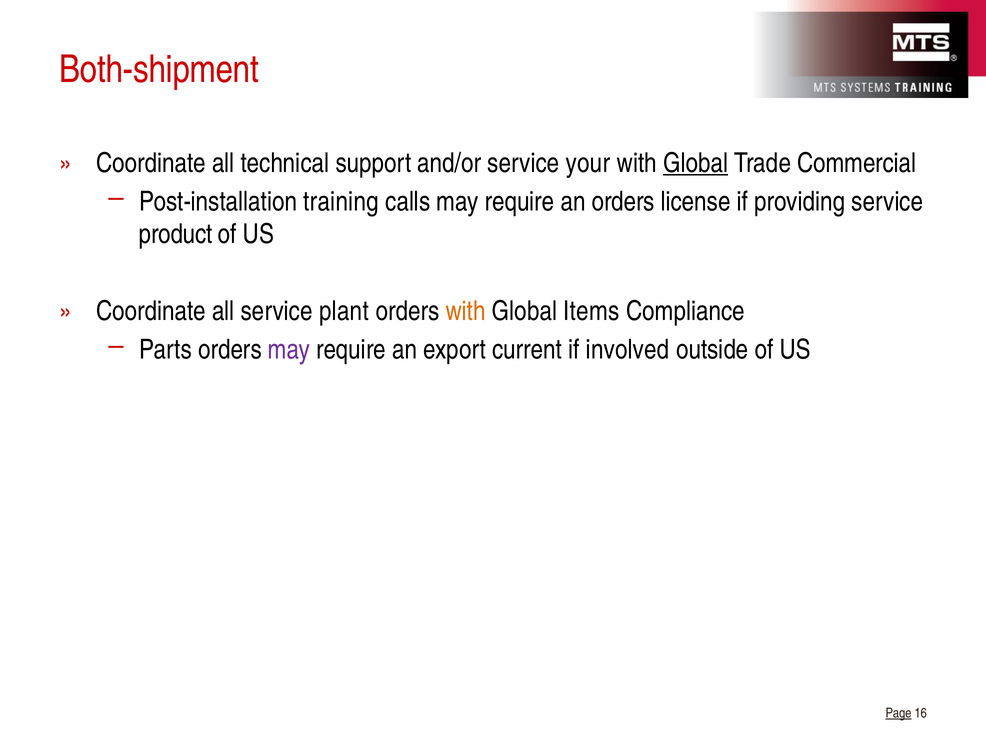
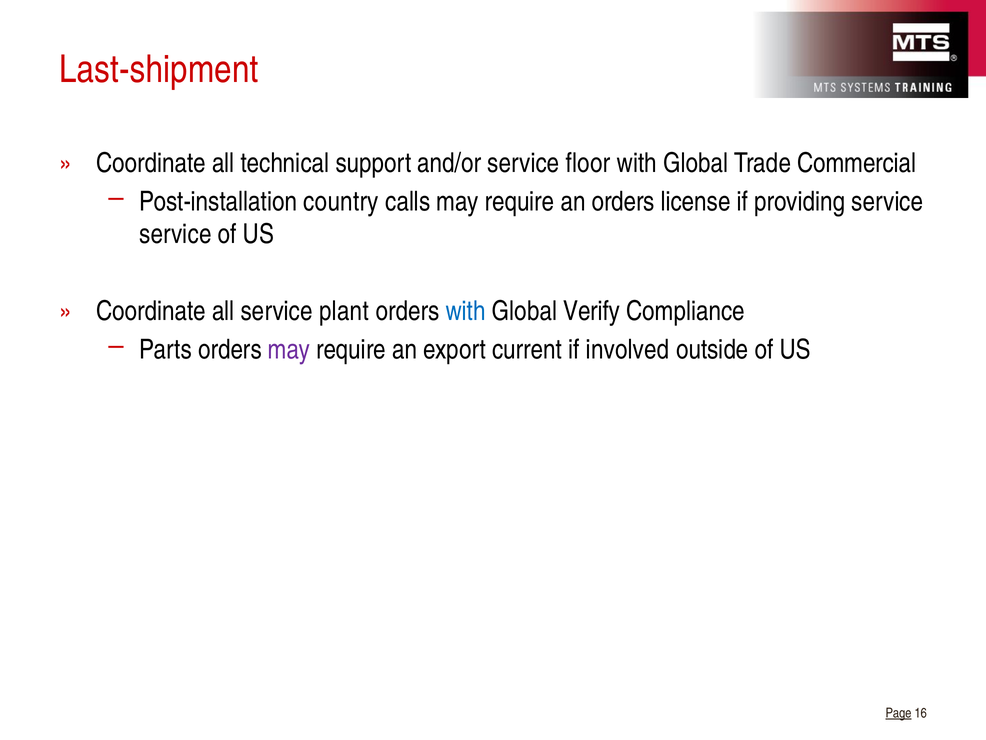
Both-shipment: Both-shipment -> Last-shipment
your: your -> floor
Global at (696, 163) underline: present -> none
training: training -> country
product at (176, 234): product -> service
with at (466, 311) colour: orange -> blue
Items: Items -> Verify
